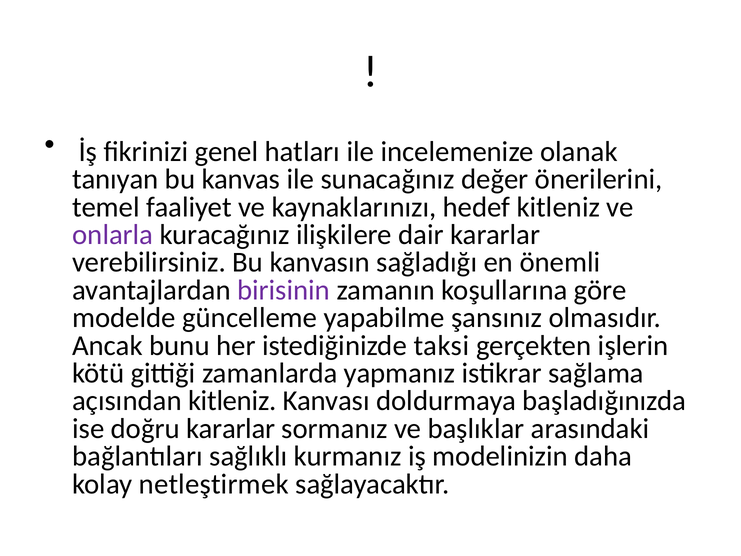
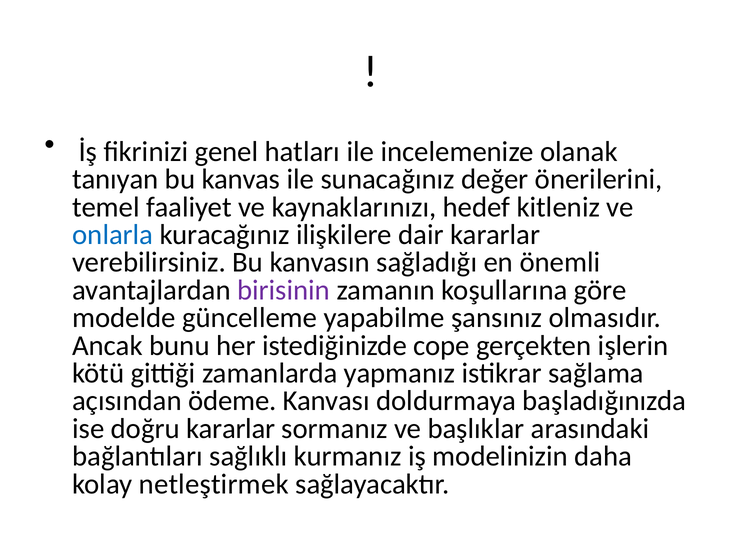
onlarla colour: purple -> blue
taksi: taksi -> cope
açısından kitleniz: kitleniz -> ödeme
